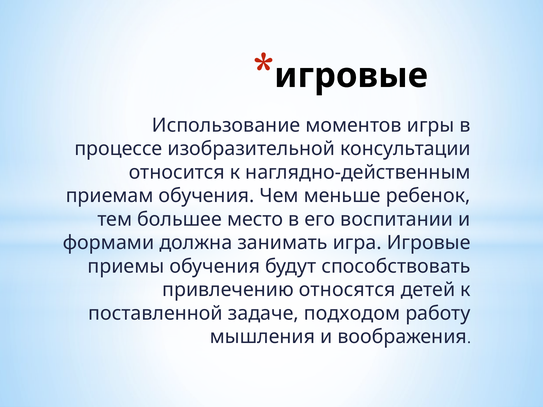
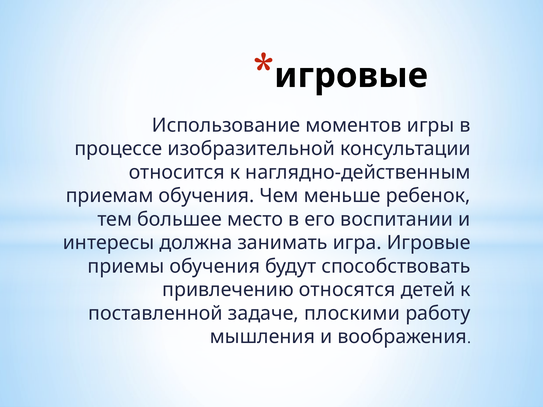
формами: формами -> интересы
подходом: подходом -> плоскими
